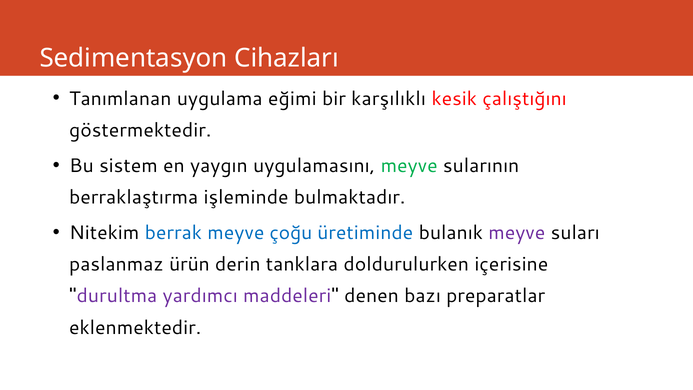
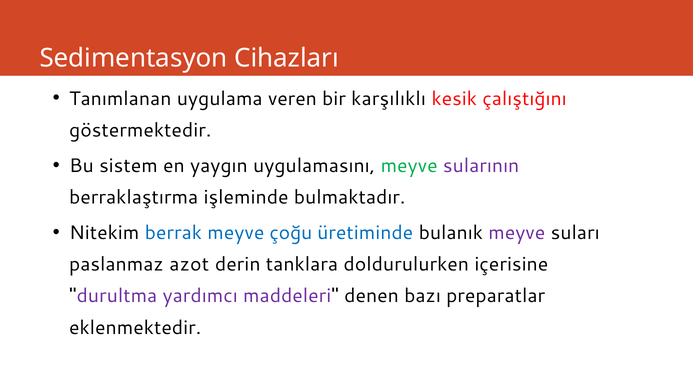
eğimi: eğimi -> veren
sularının colour: black -> purple
ürün: ürün -> azot
